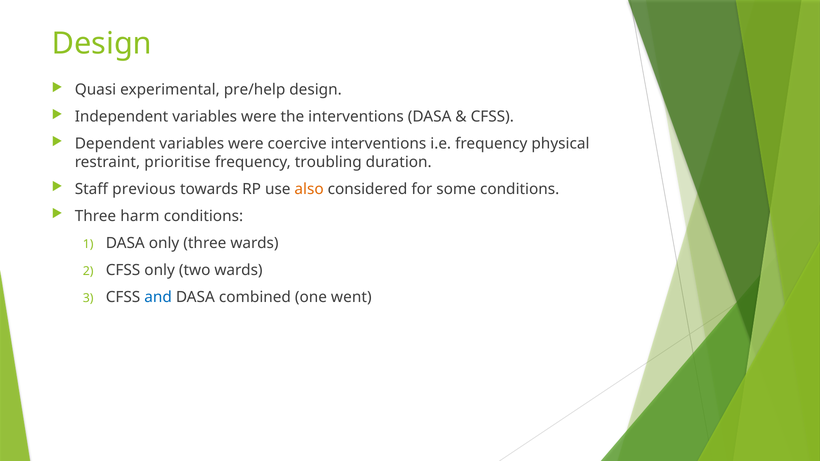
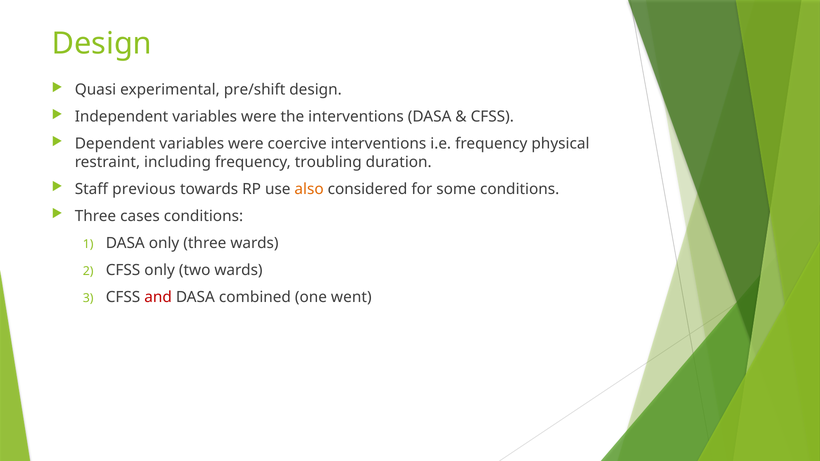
pre/help: pre/help -> pre/shift
prioritise: prioritise -> including
harm: harm -> cases
and colour: blue -> red
